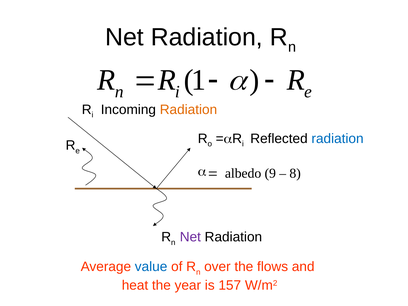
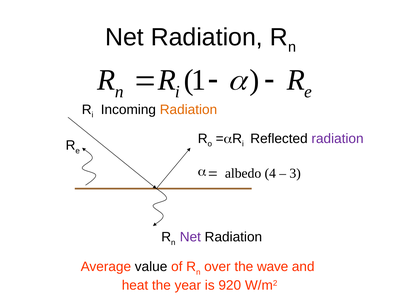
radiation at (338, 139) colour: blue -> purple
9: 9 -> 4
8: 8 -> 3
value colour: blue -> black
flows: flows -> wave
157: 157 -> 920
